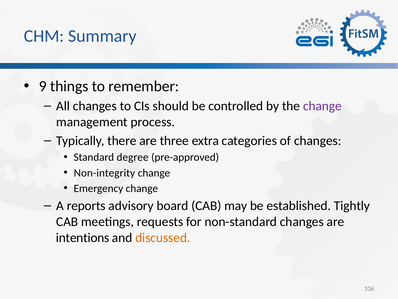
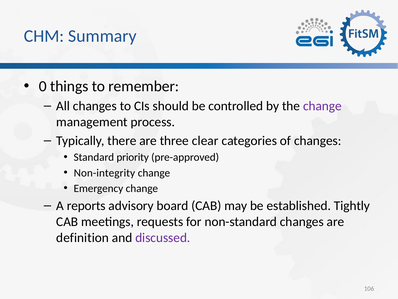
9: 9 -> 0
extra: extra -> clear
degree: degree -> priority
intentions: intentions -> definition
discussed colour: orange -> purple
